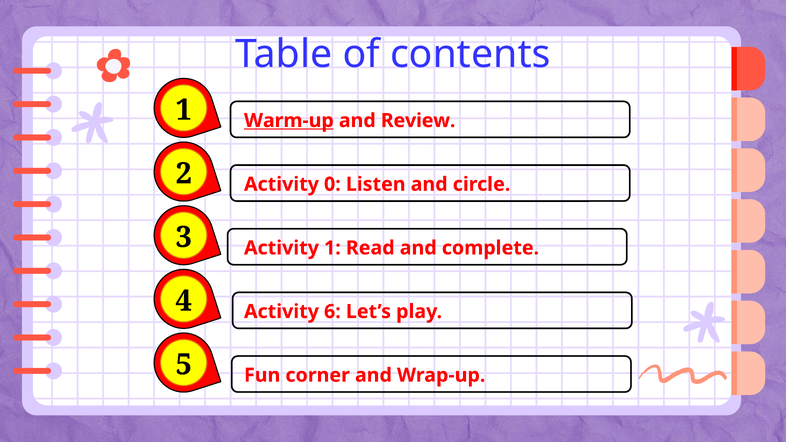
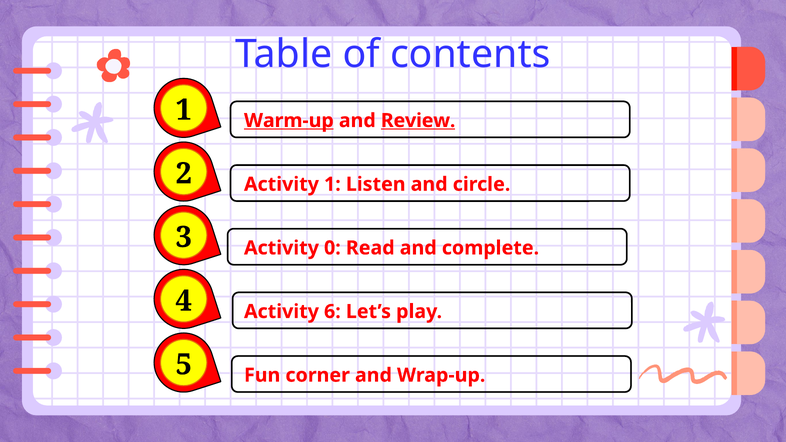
Review underline: none -> present
Activity 0: 0 -> 1
Activity 1: 1 -> 0
